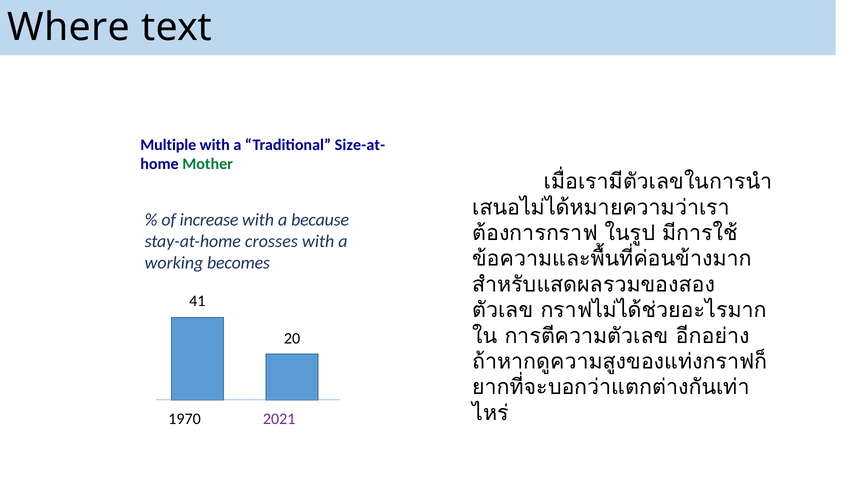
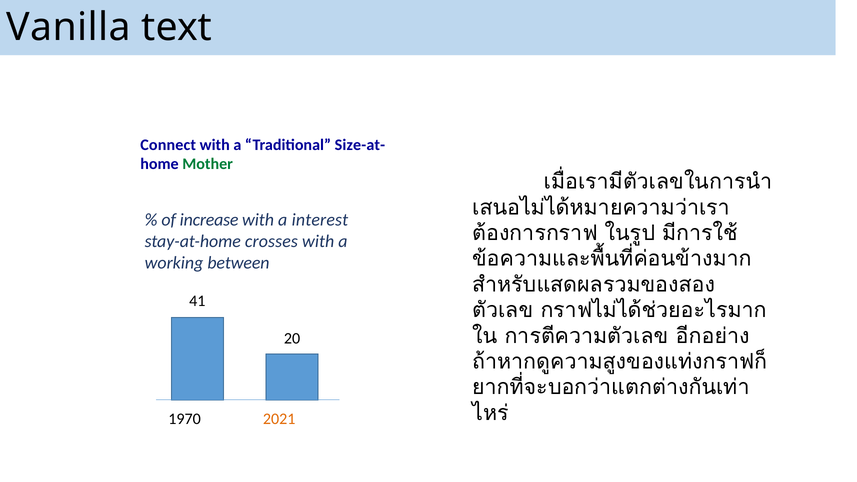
Where: Where -> Vanilla
Multiple: Multiple -> Connect
because: because -> interest
becomes: becomes -> between
2021 colour: purple -> orange
